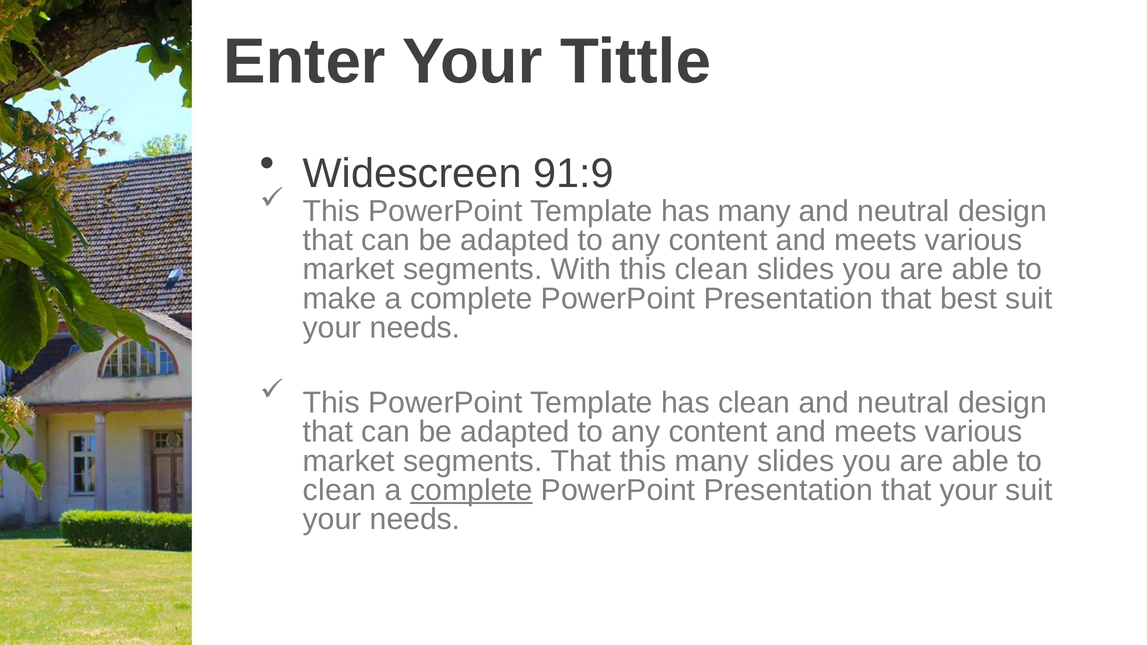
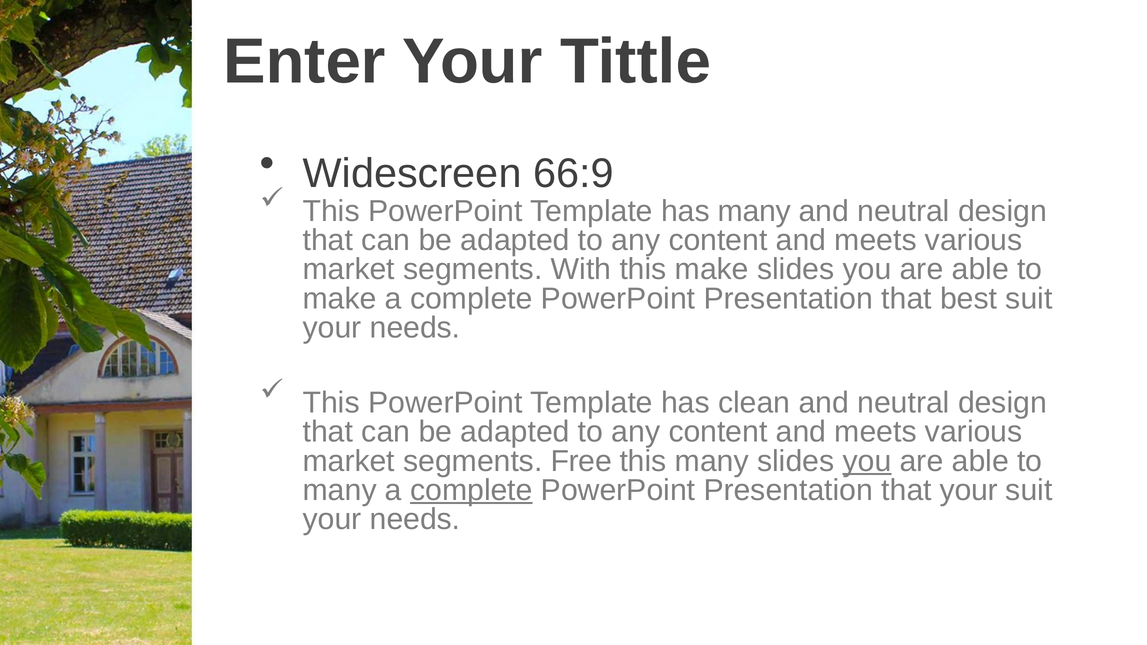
91:9: 91:9 -> 66:9
this clean: clean -> make
segments That: That -> Free
you at (867, 461) underline: none -> present
clean at (340, 490): clean -> many
